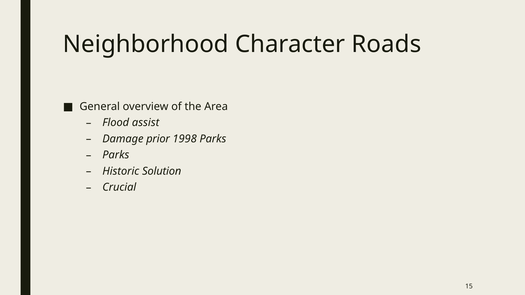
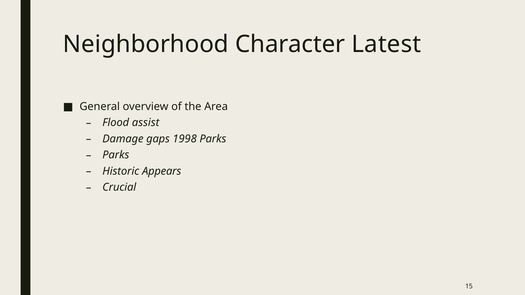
Roads: Roads -> Latest
prior: prior -> gaps
Solution: Solution -> Appears
